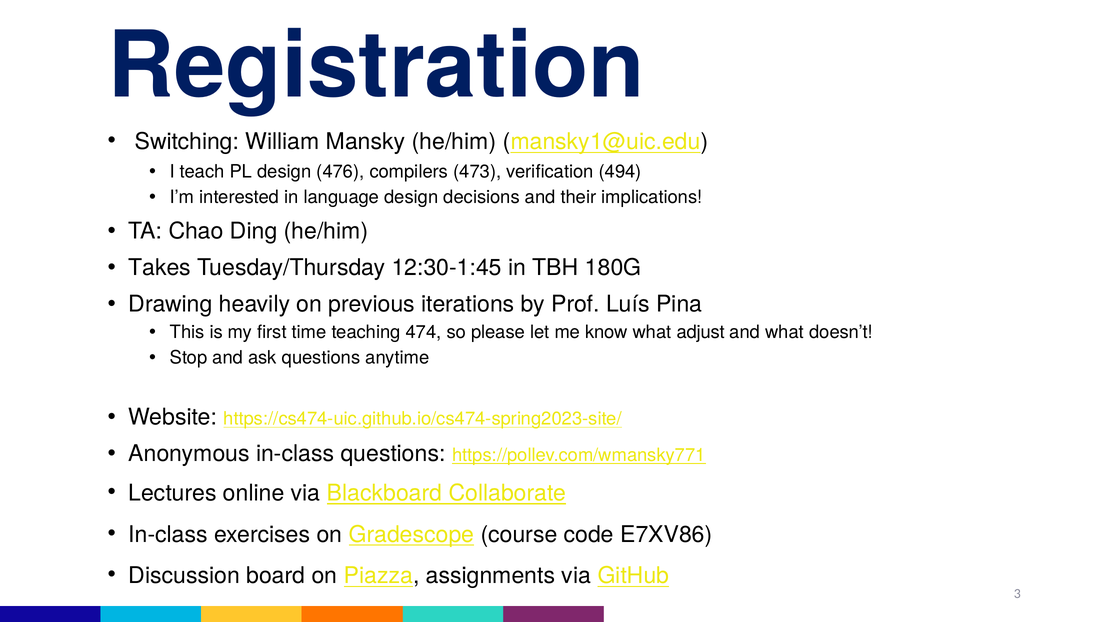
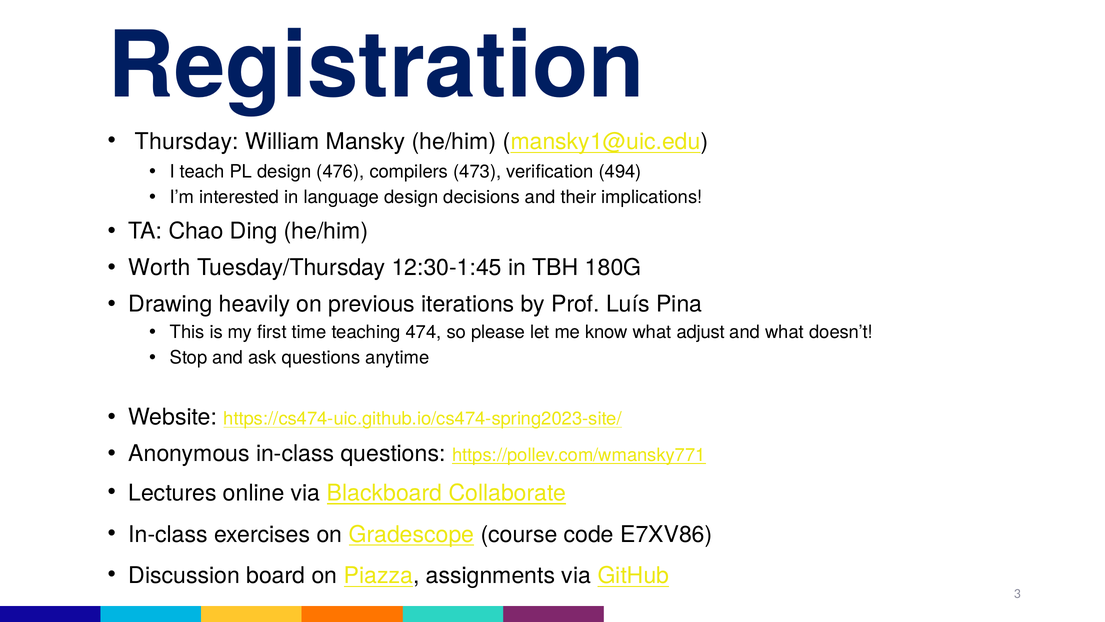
Switching: Switching -> Thursday
Takes: Takes -> Worth
